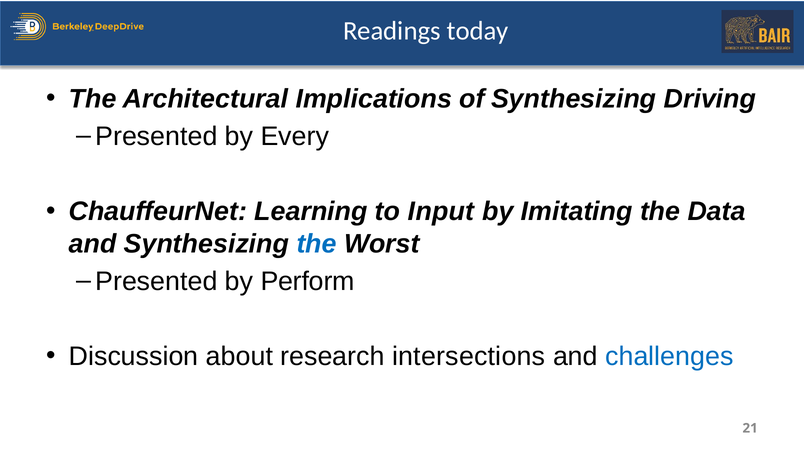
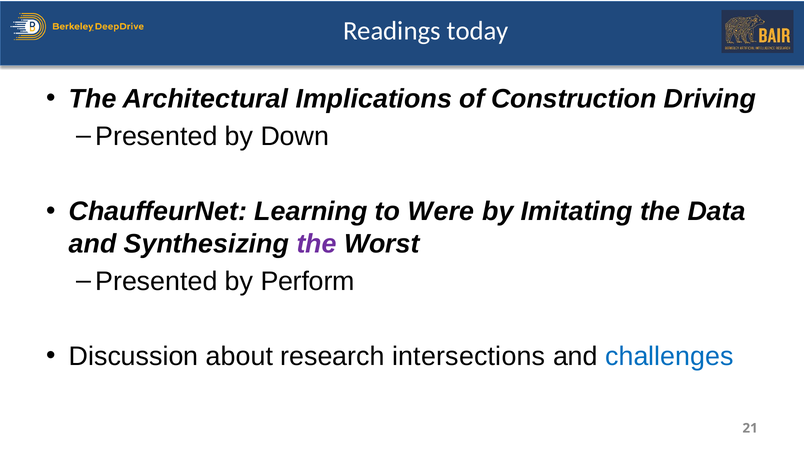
of Synthesizing: Synthesizing -> Construction
Every: Every -> Down
Input: Input -> Were
the at (317, 244) colour: blue -> purple
